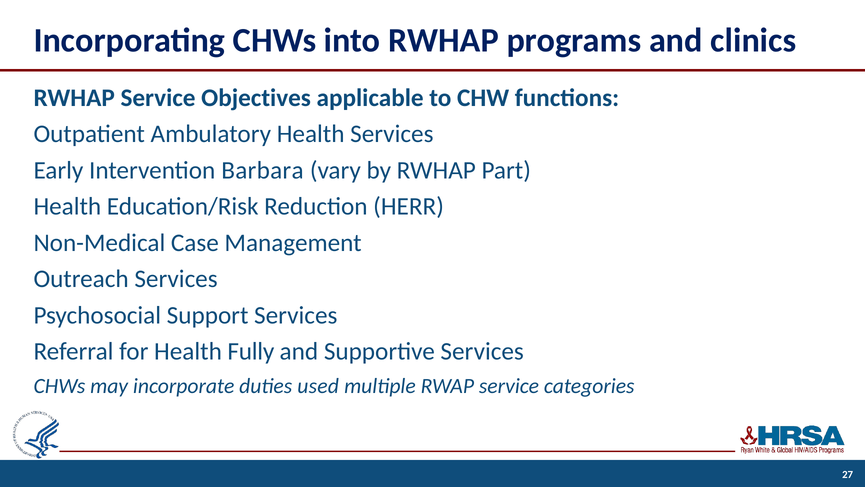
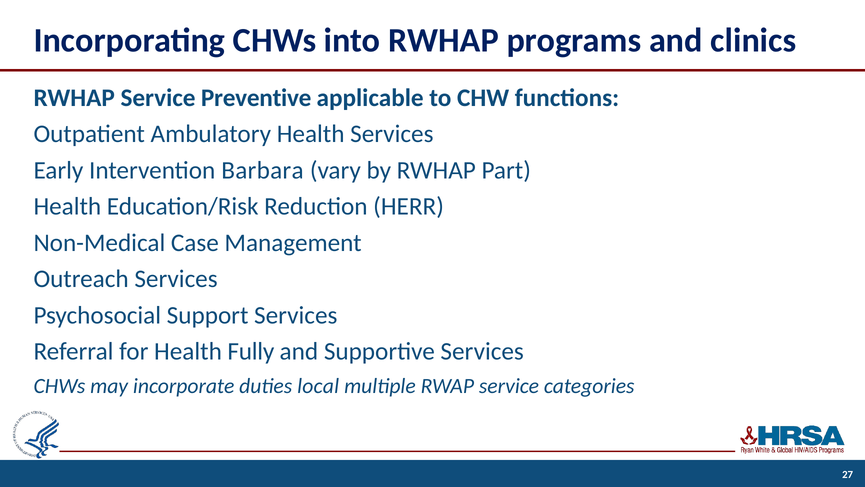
Objectives: Objectives -> Preventive
used: used -> local
